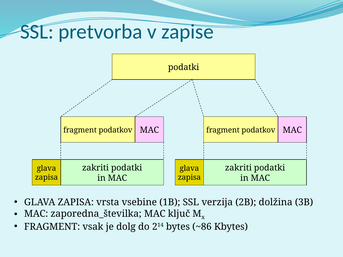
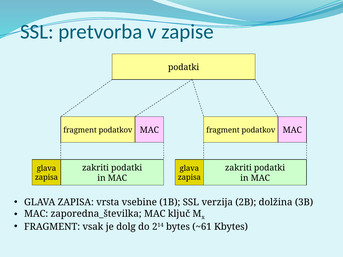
~86: ~86 -> ~61
